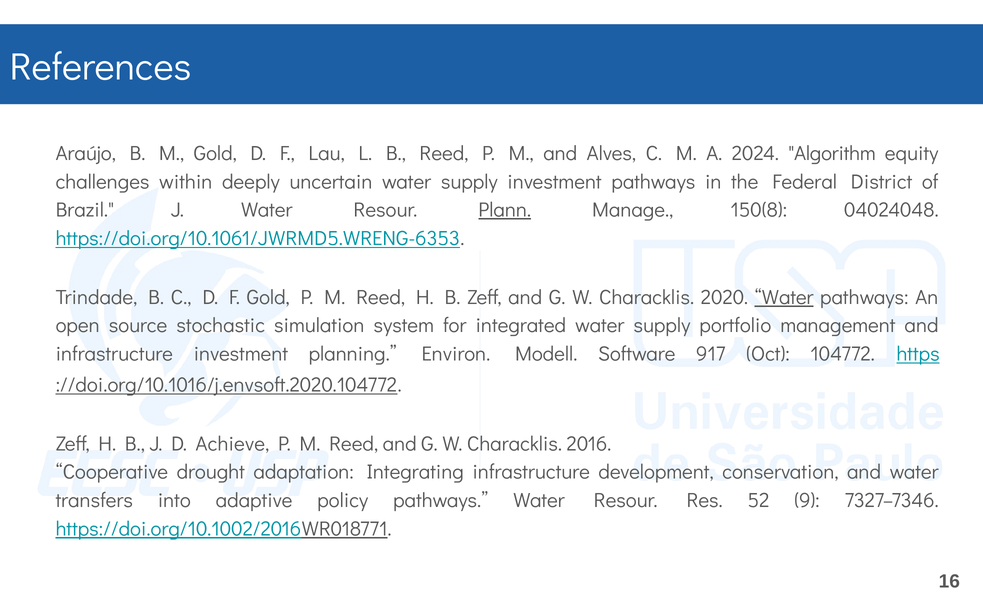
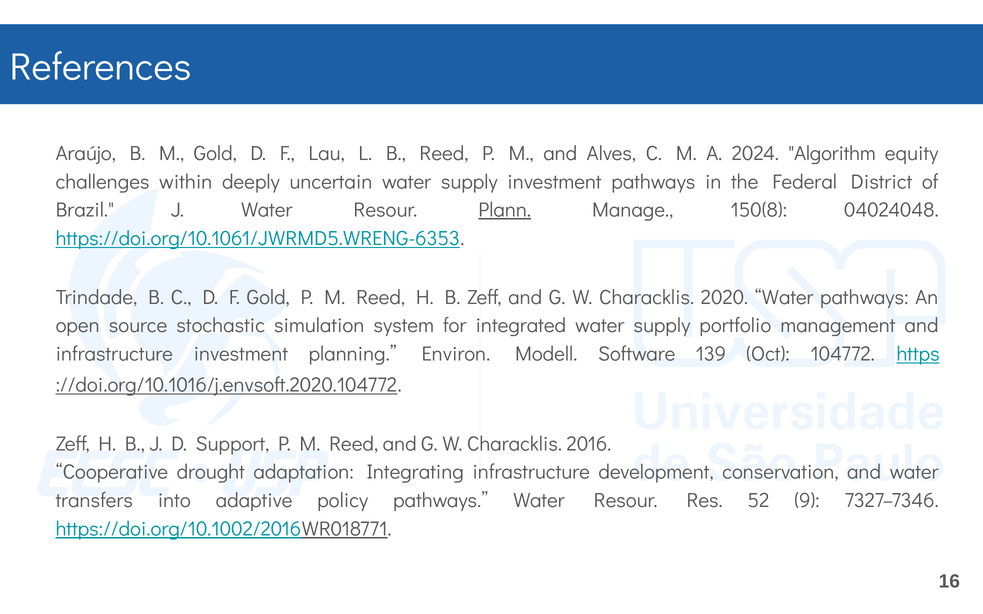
Water at (784, 298) underline: present -> none
917: 917 -> 139
Achieve: Achieve -> Support
